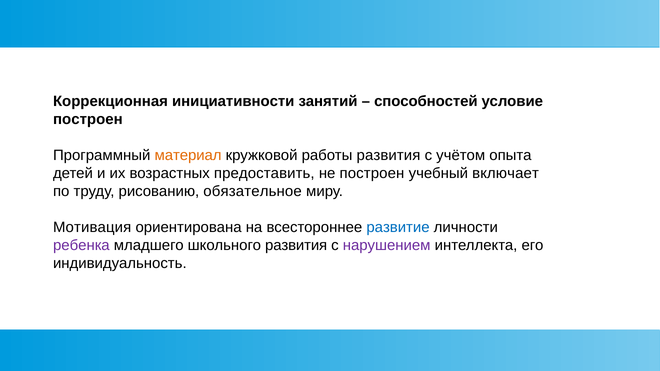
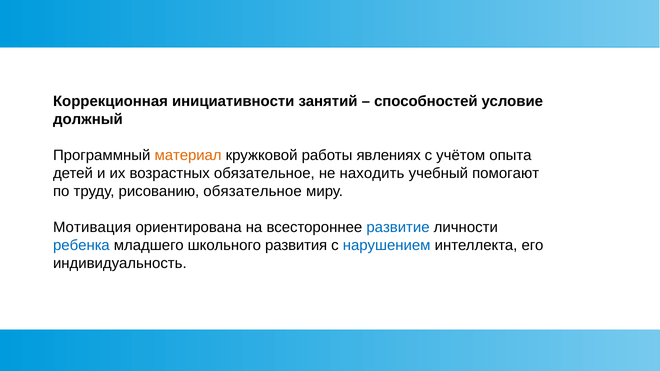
построен at (88, 120): построен -> должный
работы развития: развития -> явлениях
возрастных предоставить: предоставить -> обязательное
не построен: построен -> находить
включает: включает -> помогают
ребенка colour: purple -> blue
нарушением colour: purple -> blue
